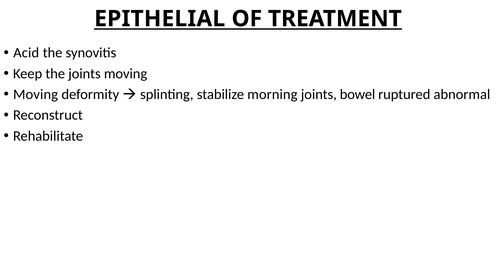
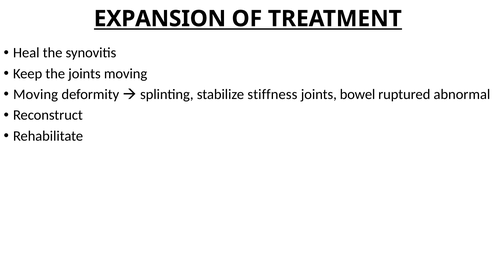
EPITHELIAL: EPITHELIAL -> EXPANSION
Acid: Acid -> Heal
morning: morning -> stiffness
